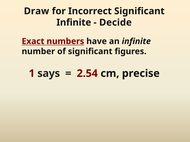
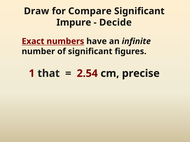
Incorrect: Incorrect -> Compare
Infinite at (74, 23): Infinite -> Impure
says: says -> that
